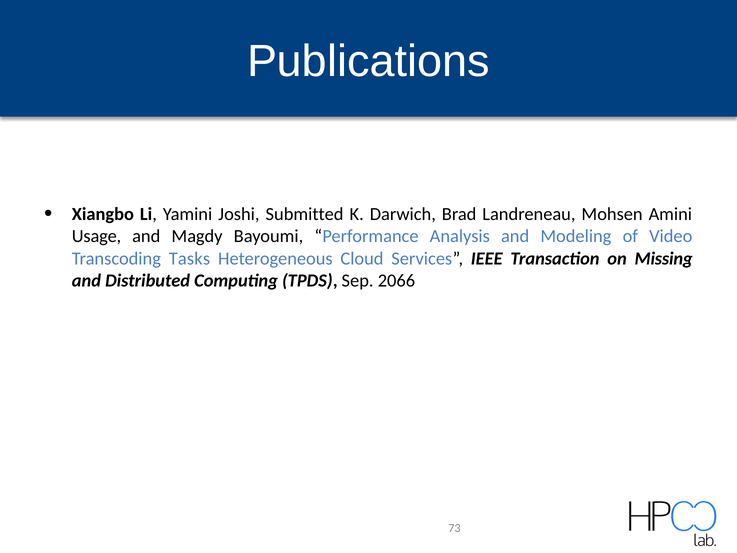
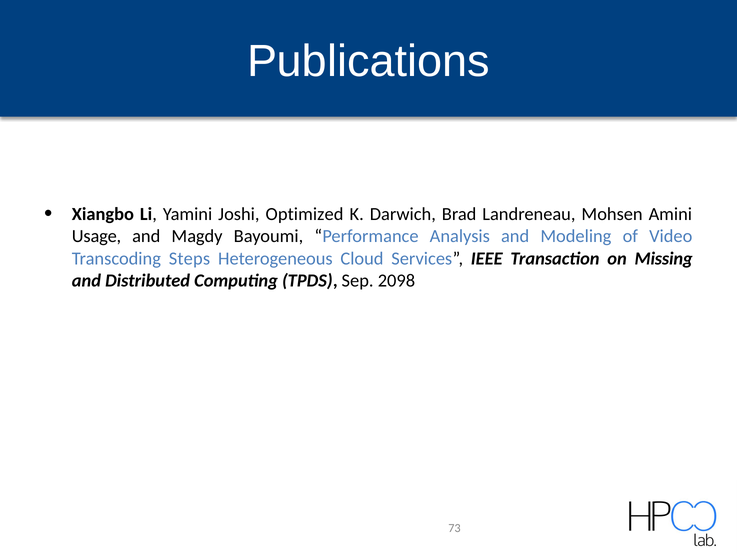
Submitted: Submitted -> Optimized
Tasks: Tasks -> Steps
2066: 2066 -> 2098
